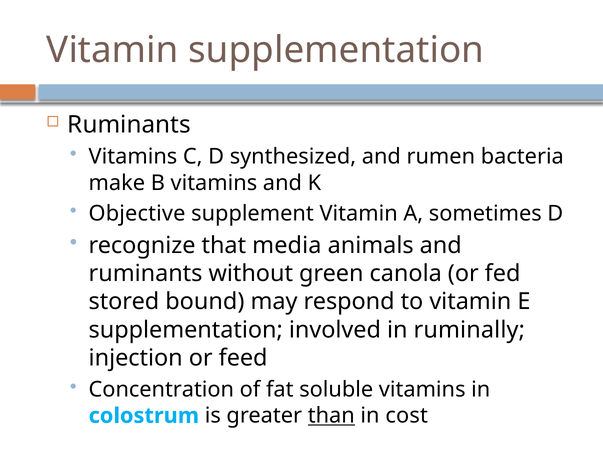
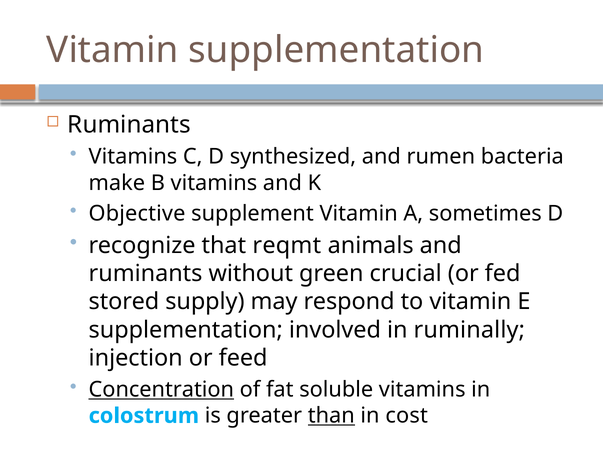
media: media -> reqmt
canola: canola -> crucial
bound: bound -> supply
Concentration underline: none -> present
